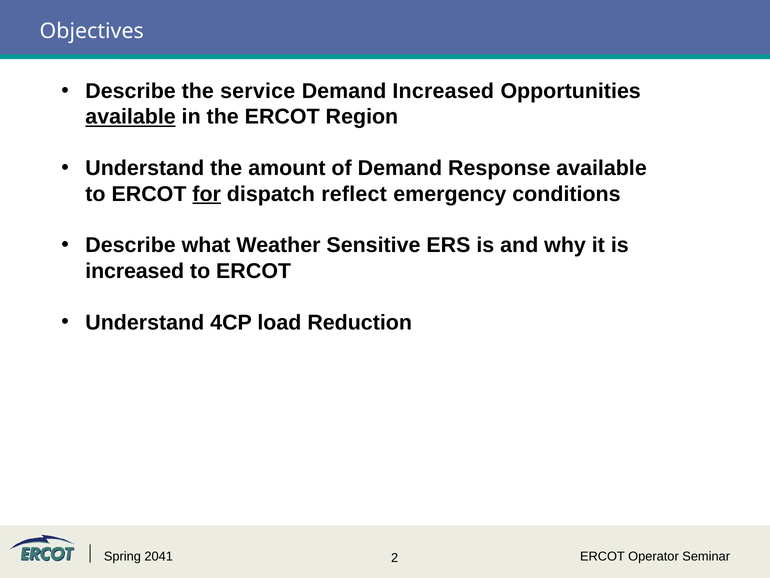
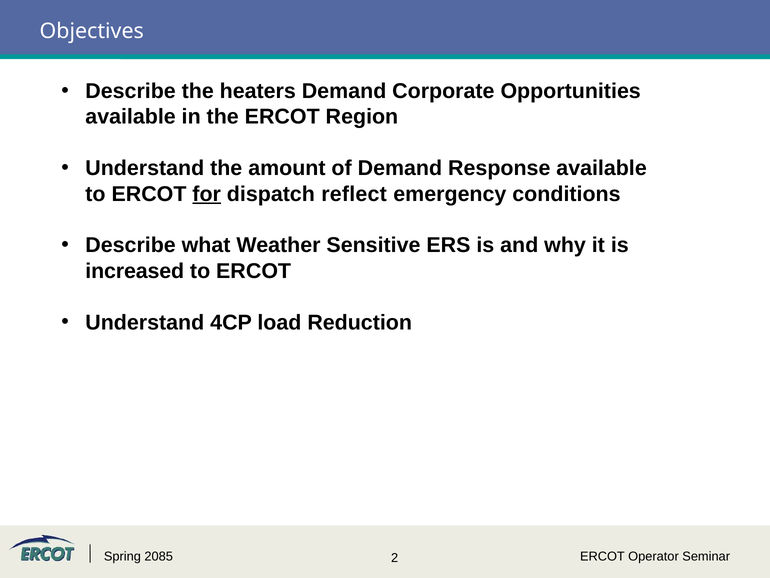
service: service -> heaters
Demand Increased: Increased -> Corporate
available at (131, 117) underline: present -> none
2041: 2041 -> 2085
